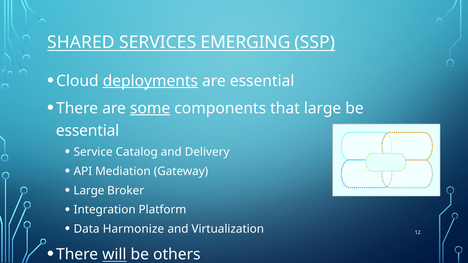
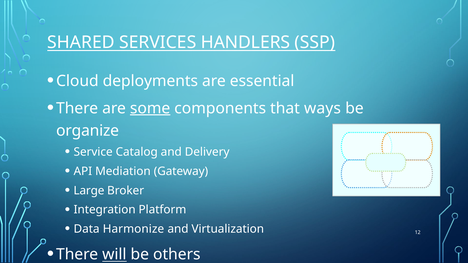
EMERGING: EMERGING -> HANDLERS
deployments underline: present -> none
that large: large -> ways
essential at (88, 131): essential -> organize
